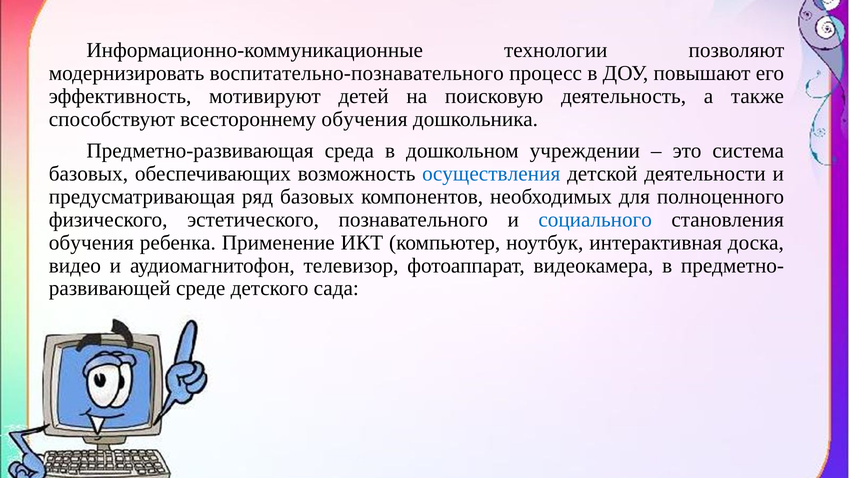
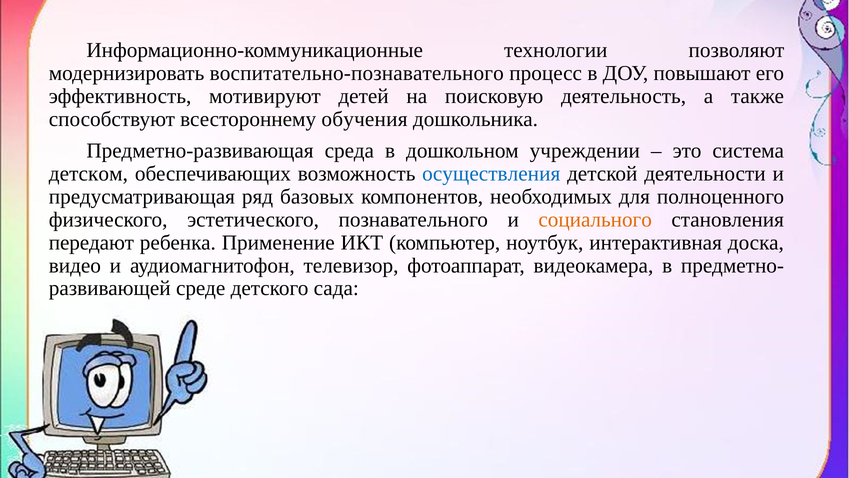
базовых at (88, 174): базовых -> детском
социального colour: blue -> orange
обучения at (91, 242): обучения -> передают
